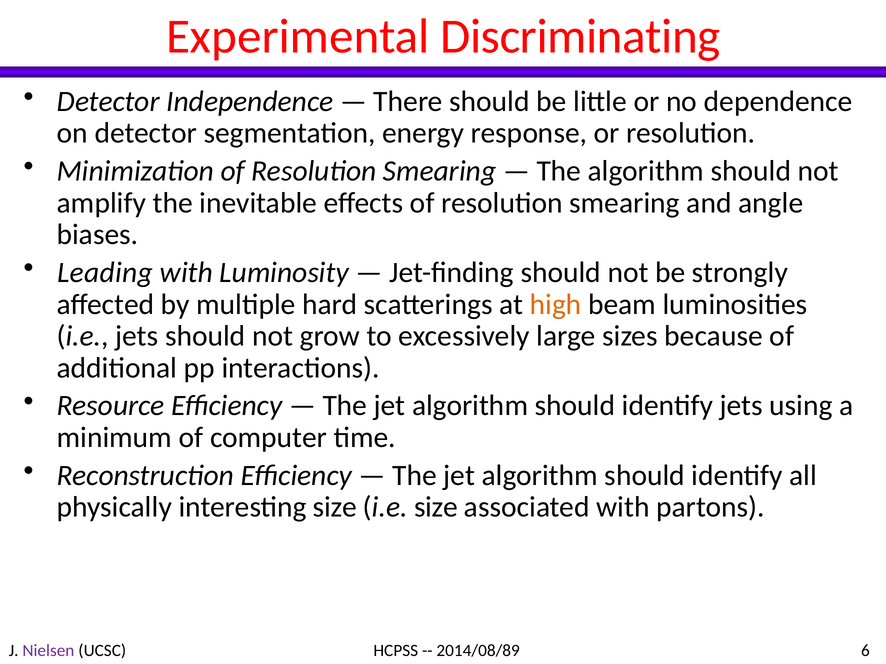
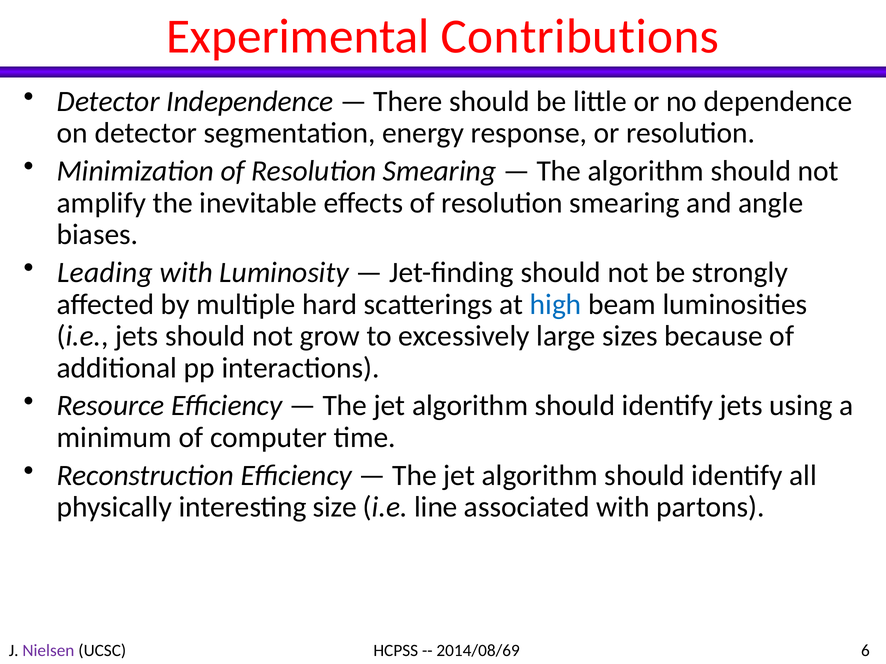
Discriminating: Discriminating -> Contributions
high colour: orange -> blue
i.e size: size -> line
2014/08/89: 2014/08/89 -> 2014/08/69
